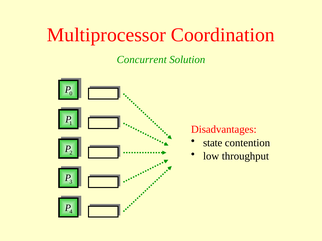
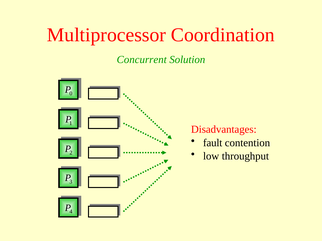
state: state -> fault
